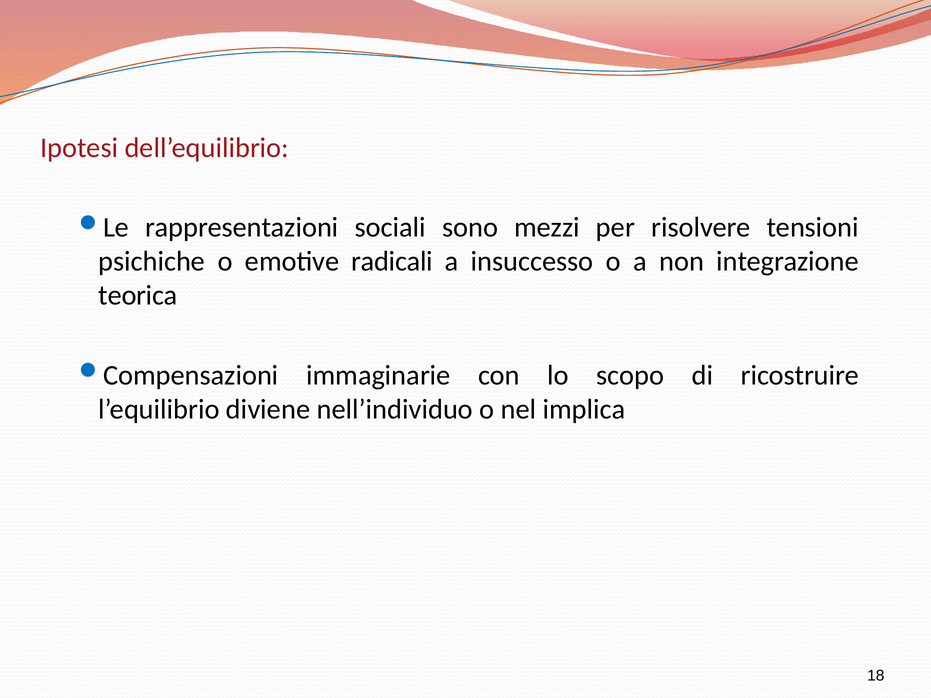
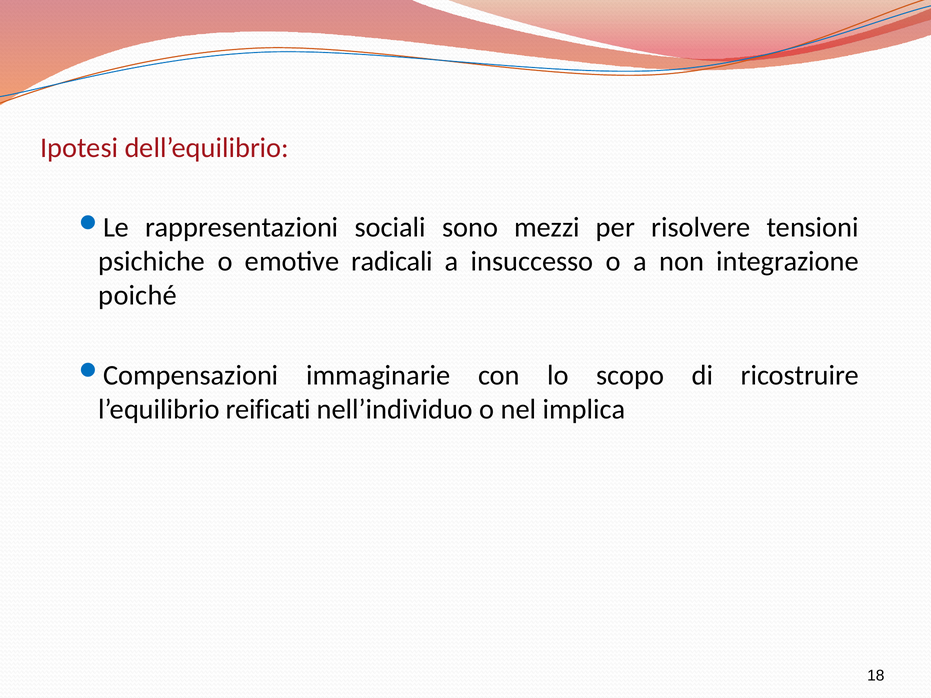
teorica: teorica -> poiché
diviene: diviene -> reificati
